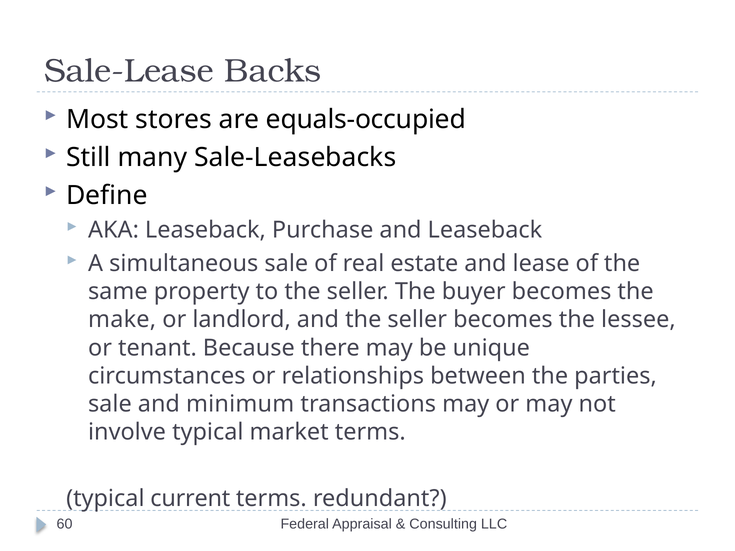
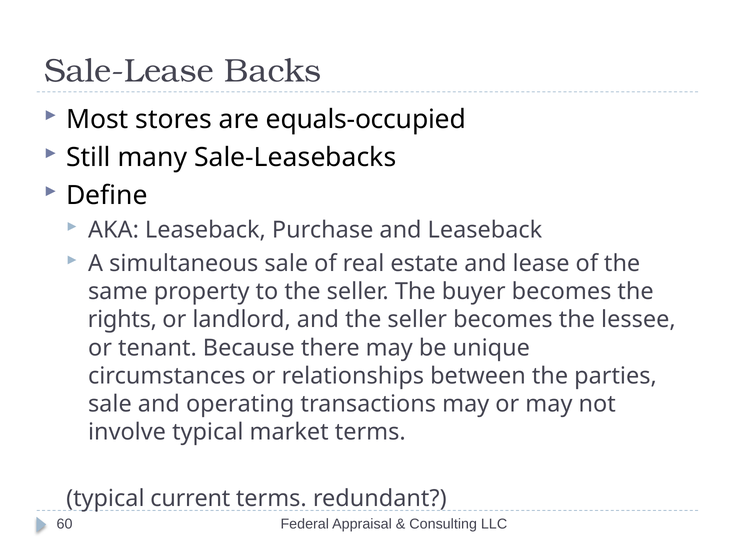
make: make -> rights
minimum: minimum -> operating
